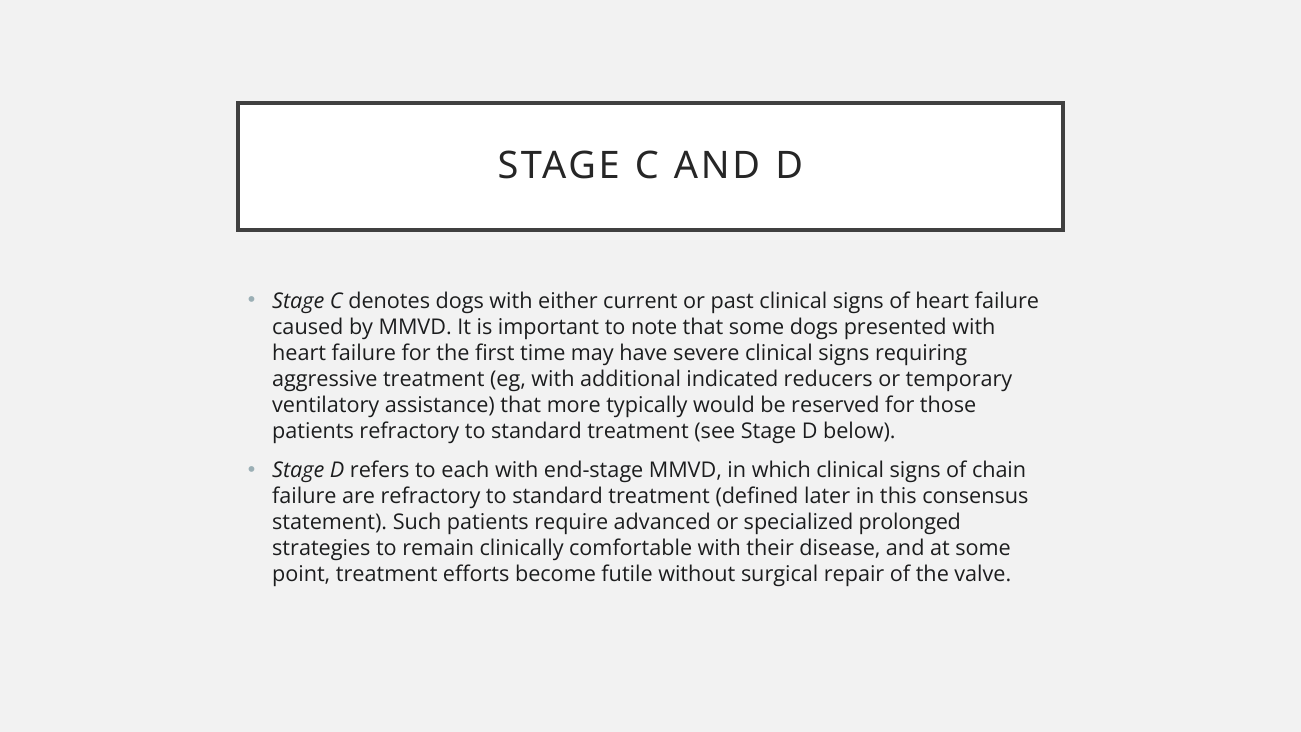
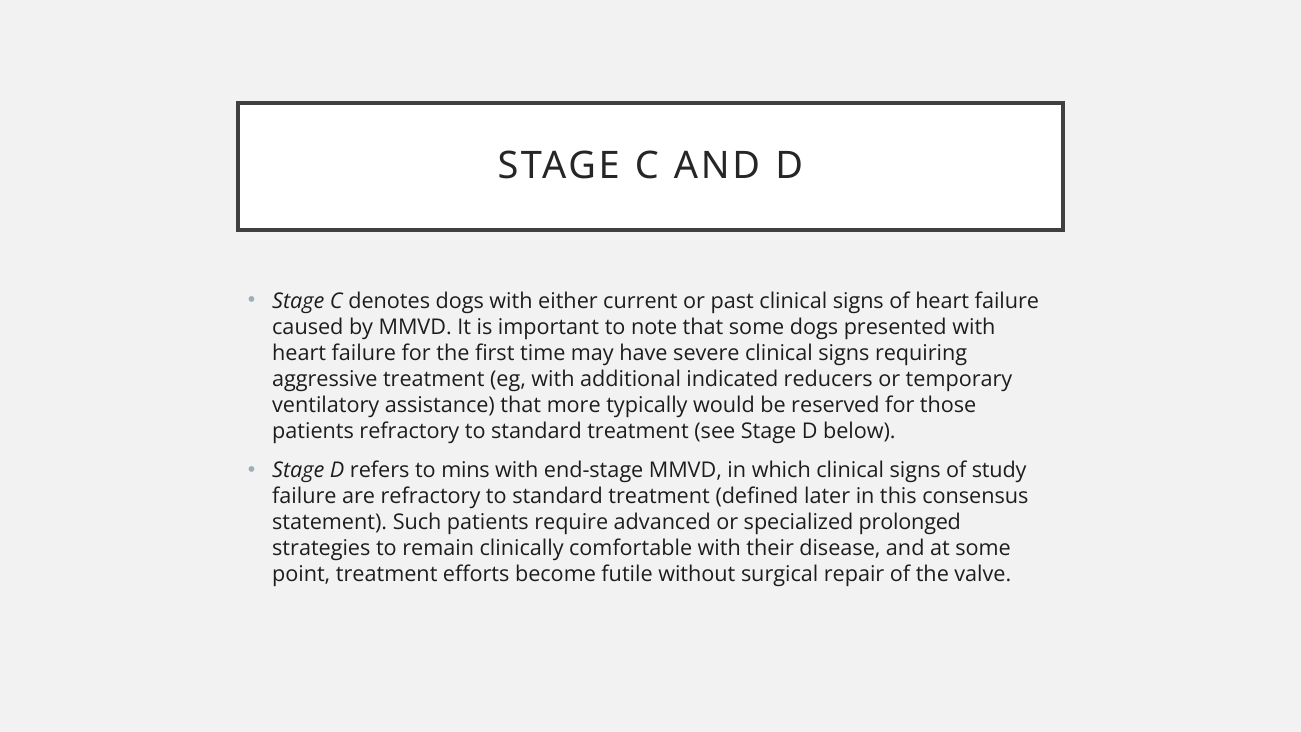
each: each -> mins
chain: chain -> study
